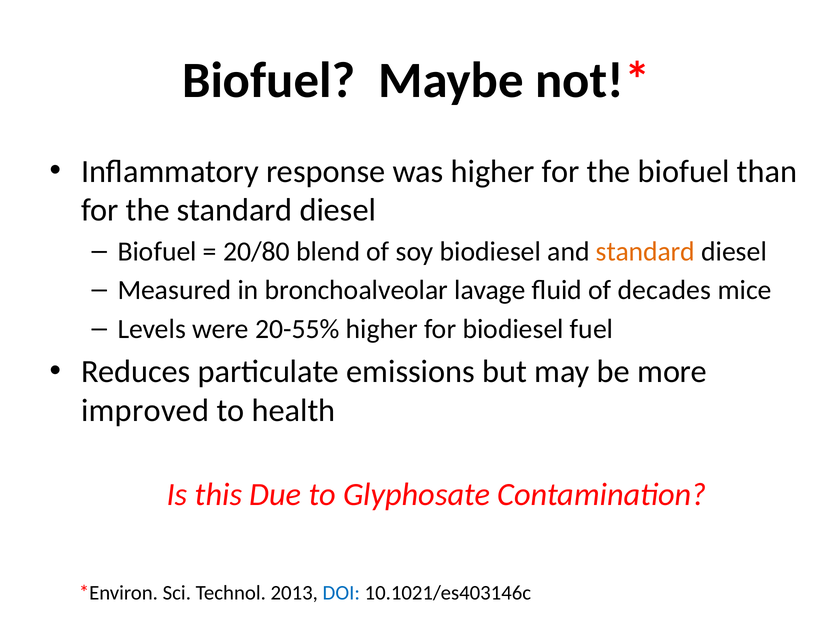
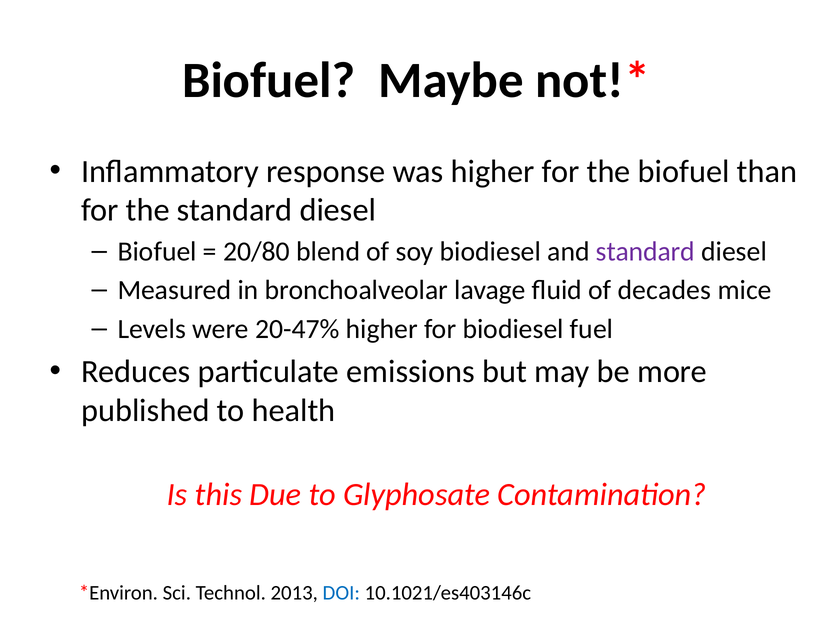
standard at (645, 251) colour: orange -> purple
20-55%: 20-55% -> 20-47%
improved: improved -> published
